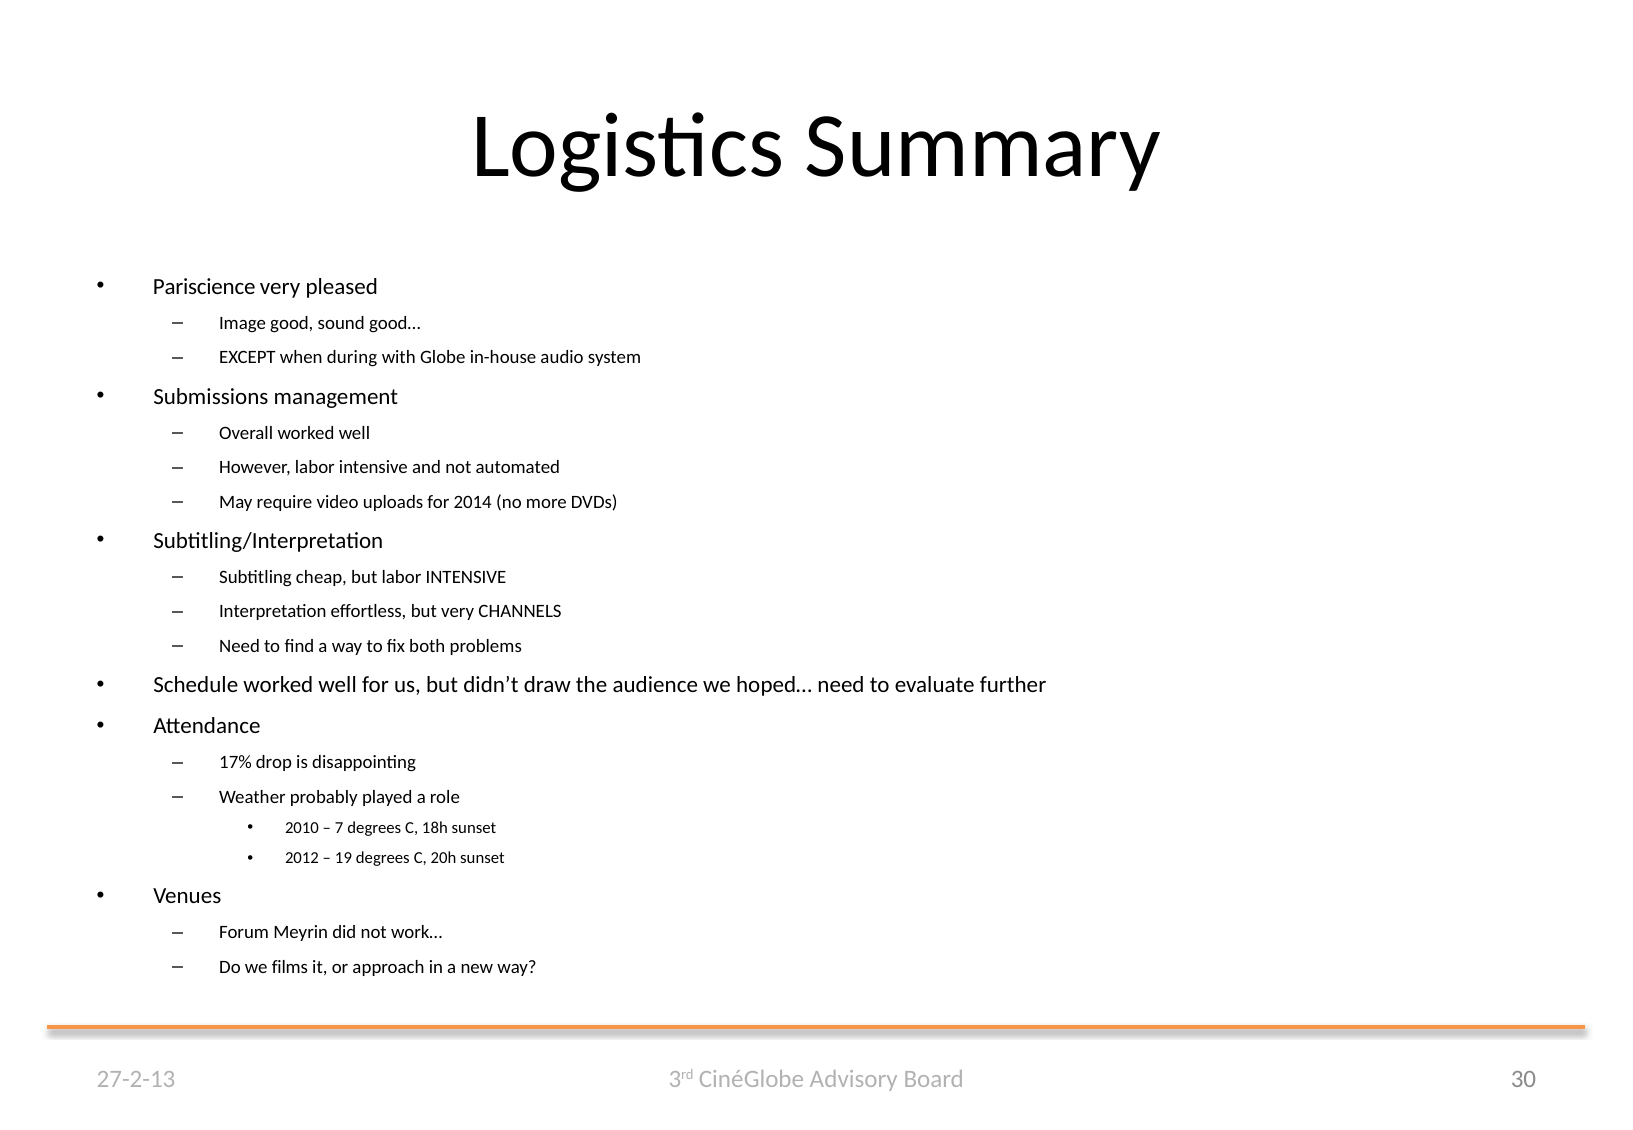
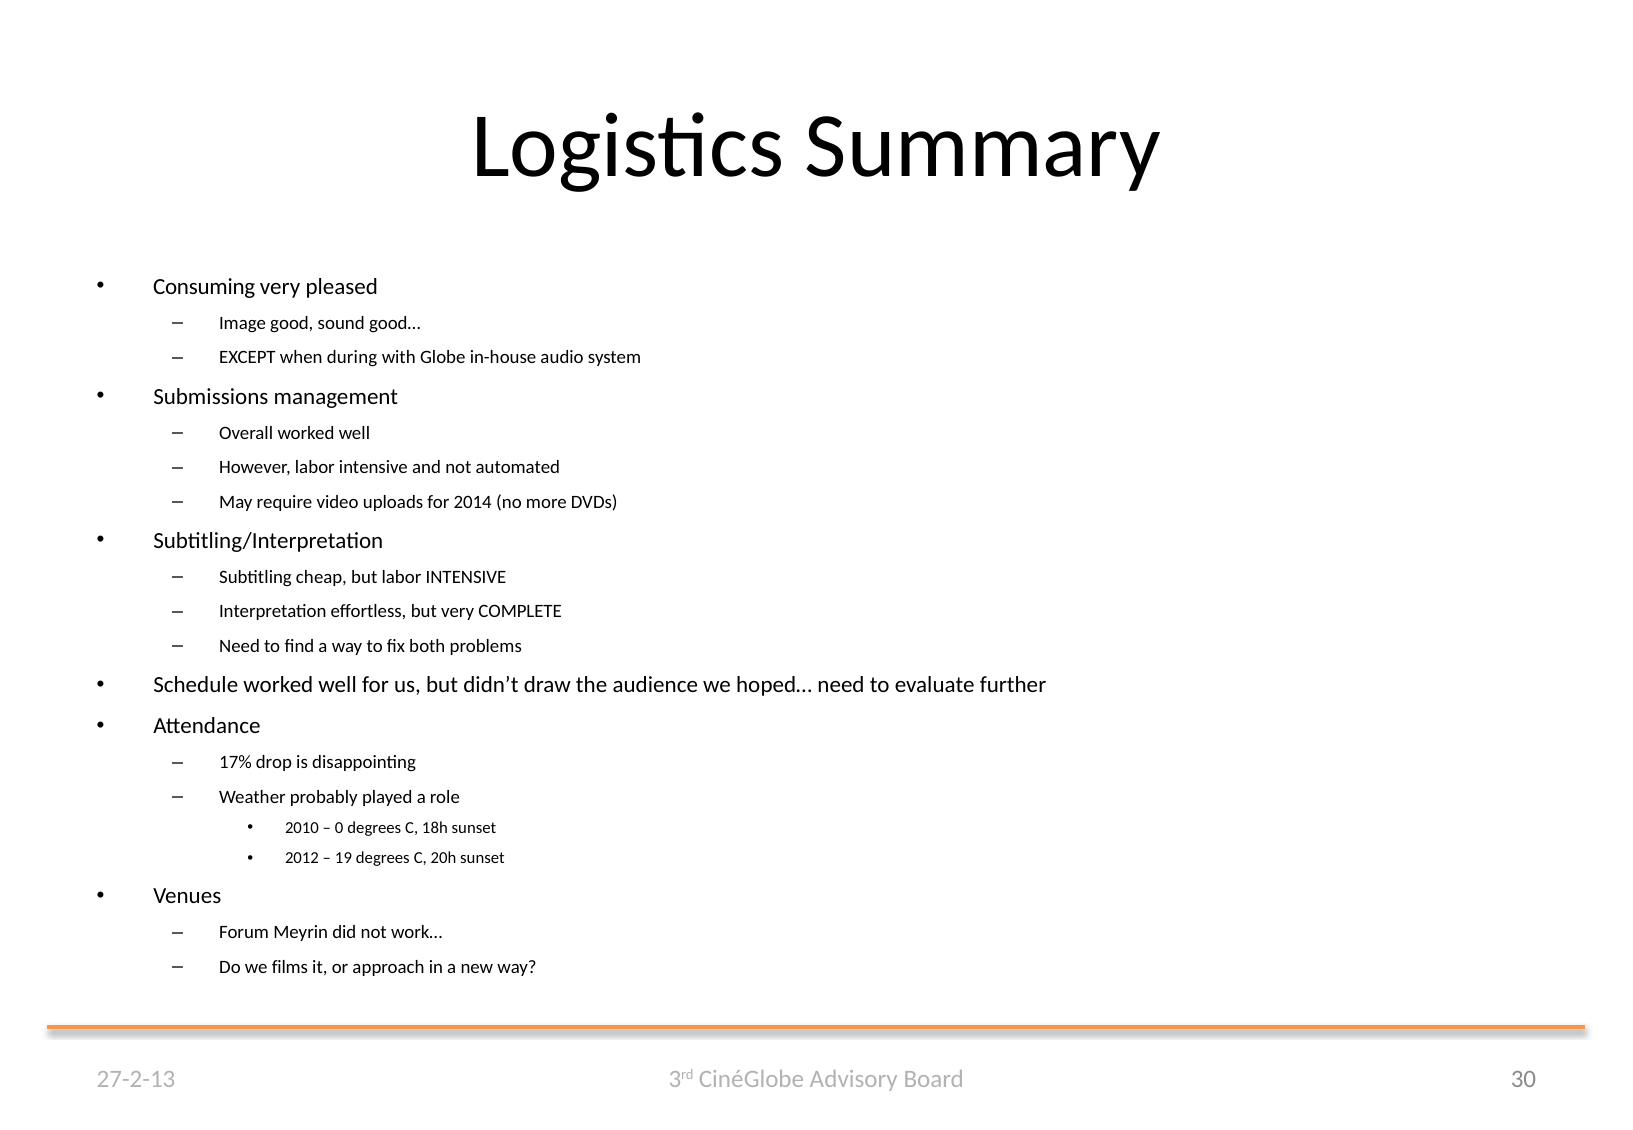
Pariscience: Pariscience -> Consuming
CHANNELS: CHANNELS -> COMPLETE
7: 7 -> 0
